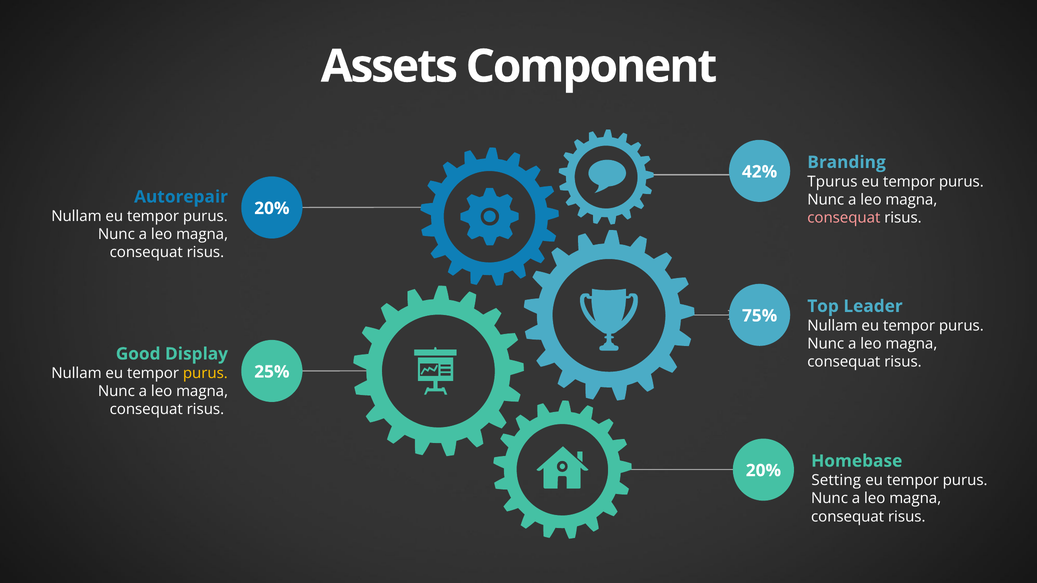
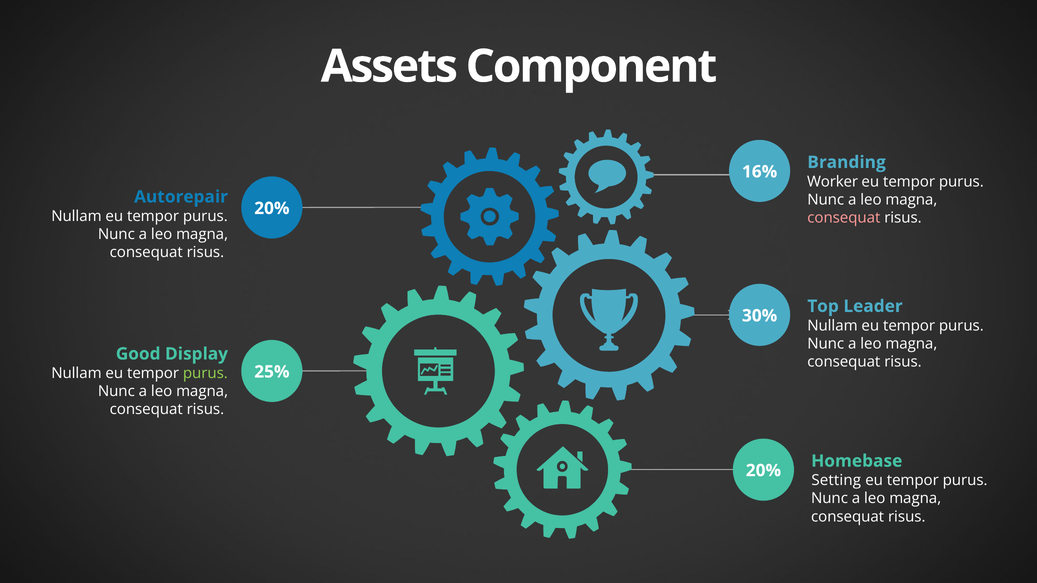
42%: 42% -> 16%
Tpurus: Tpurus -> Worker
75%: 75% -> 30%
purus at (205, 373) colour: yellow -> light green
